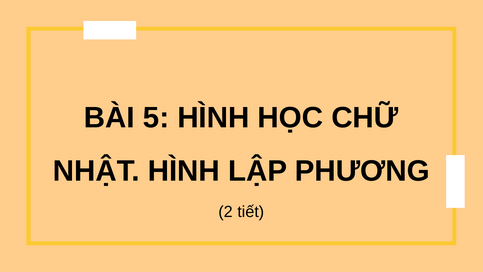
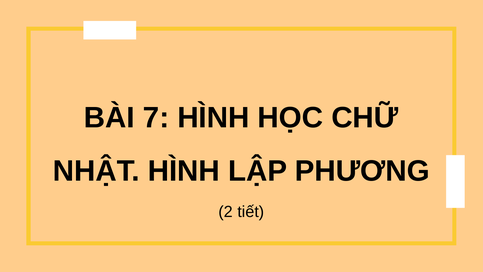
5: 5 -> 7
